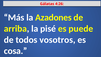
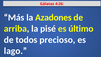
puede: puede -> último
vosotros: vosotros -> precioso
cosa: cosa -> lago
